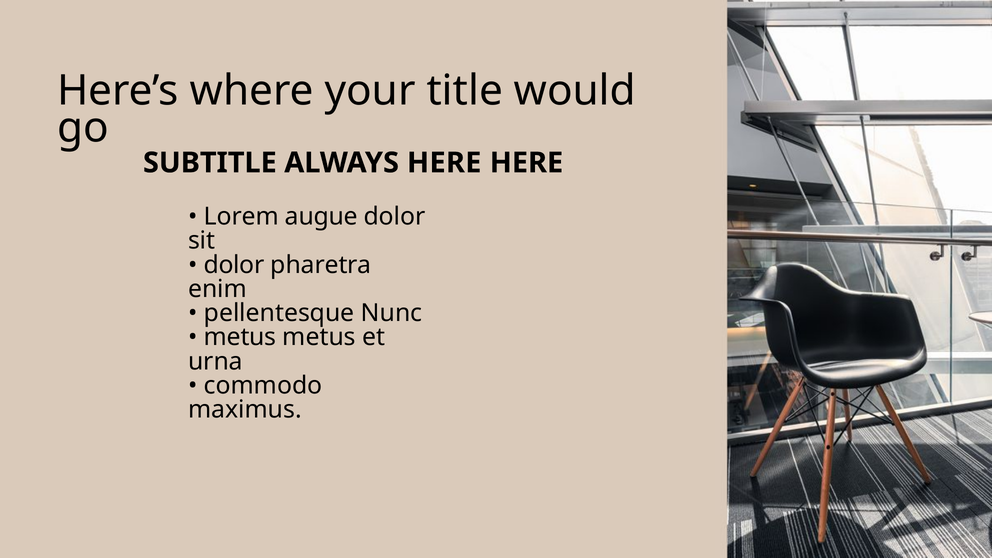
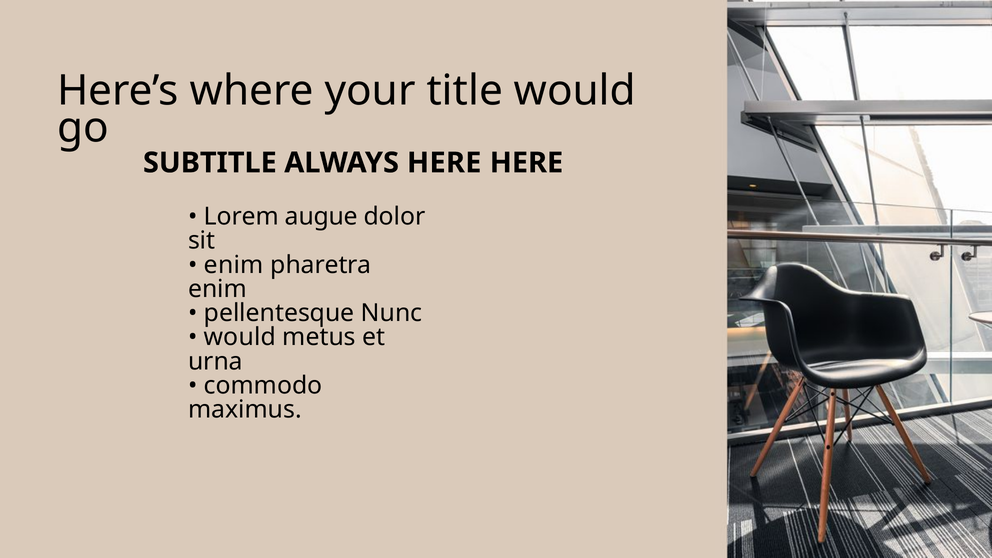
dolor at (234, 265): dolor -> enim
metus at (240, 337): metus -> would
